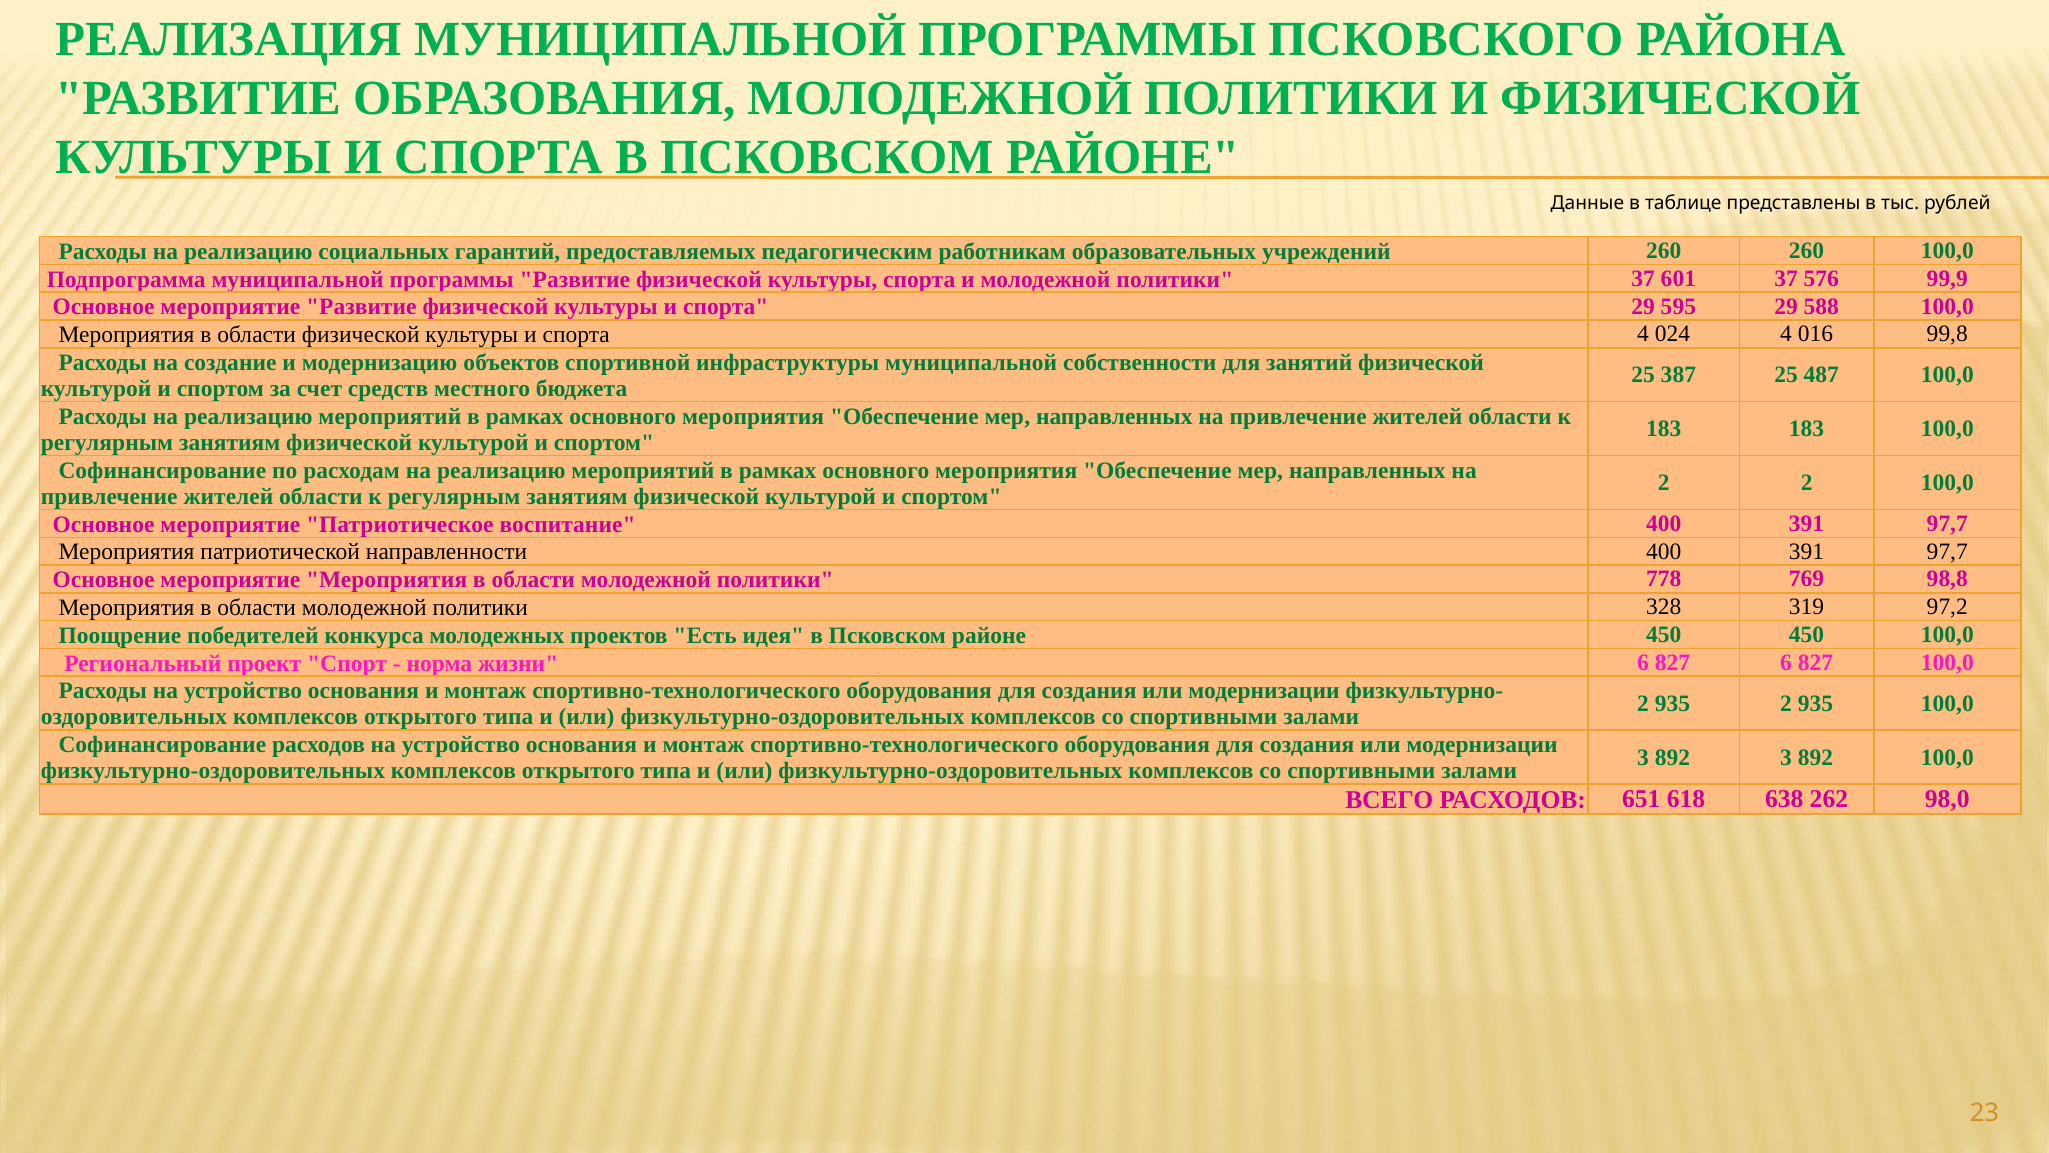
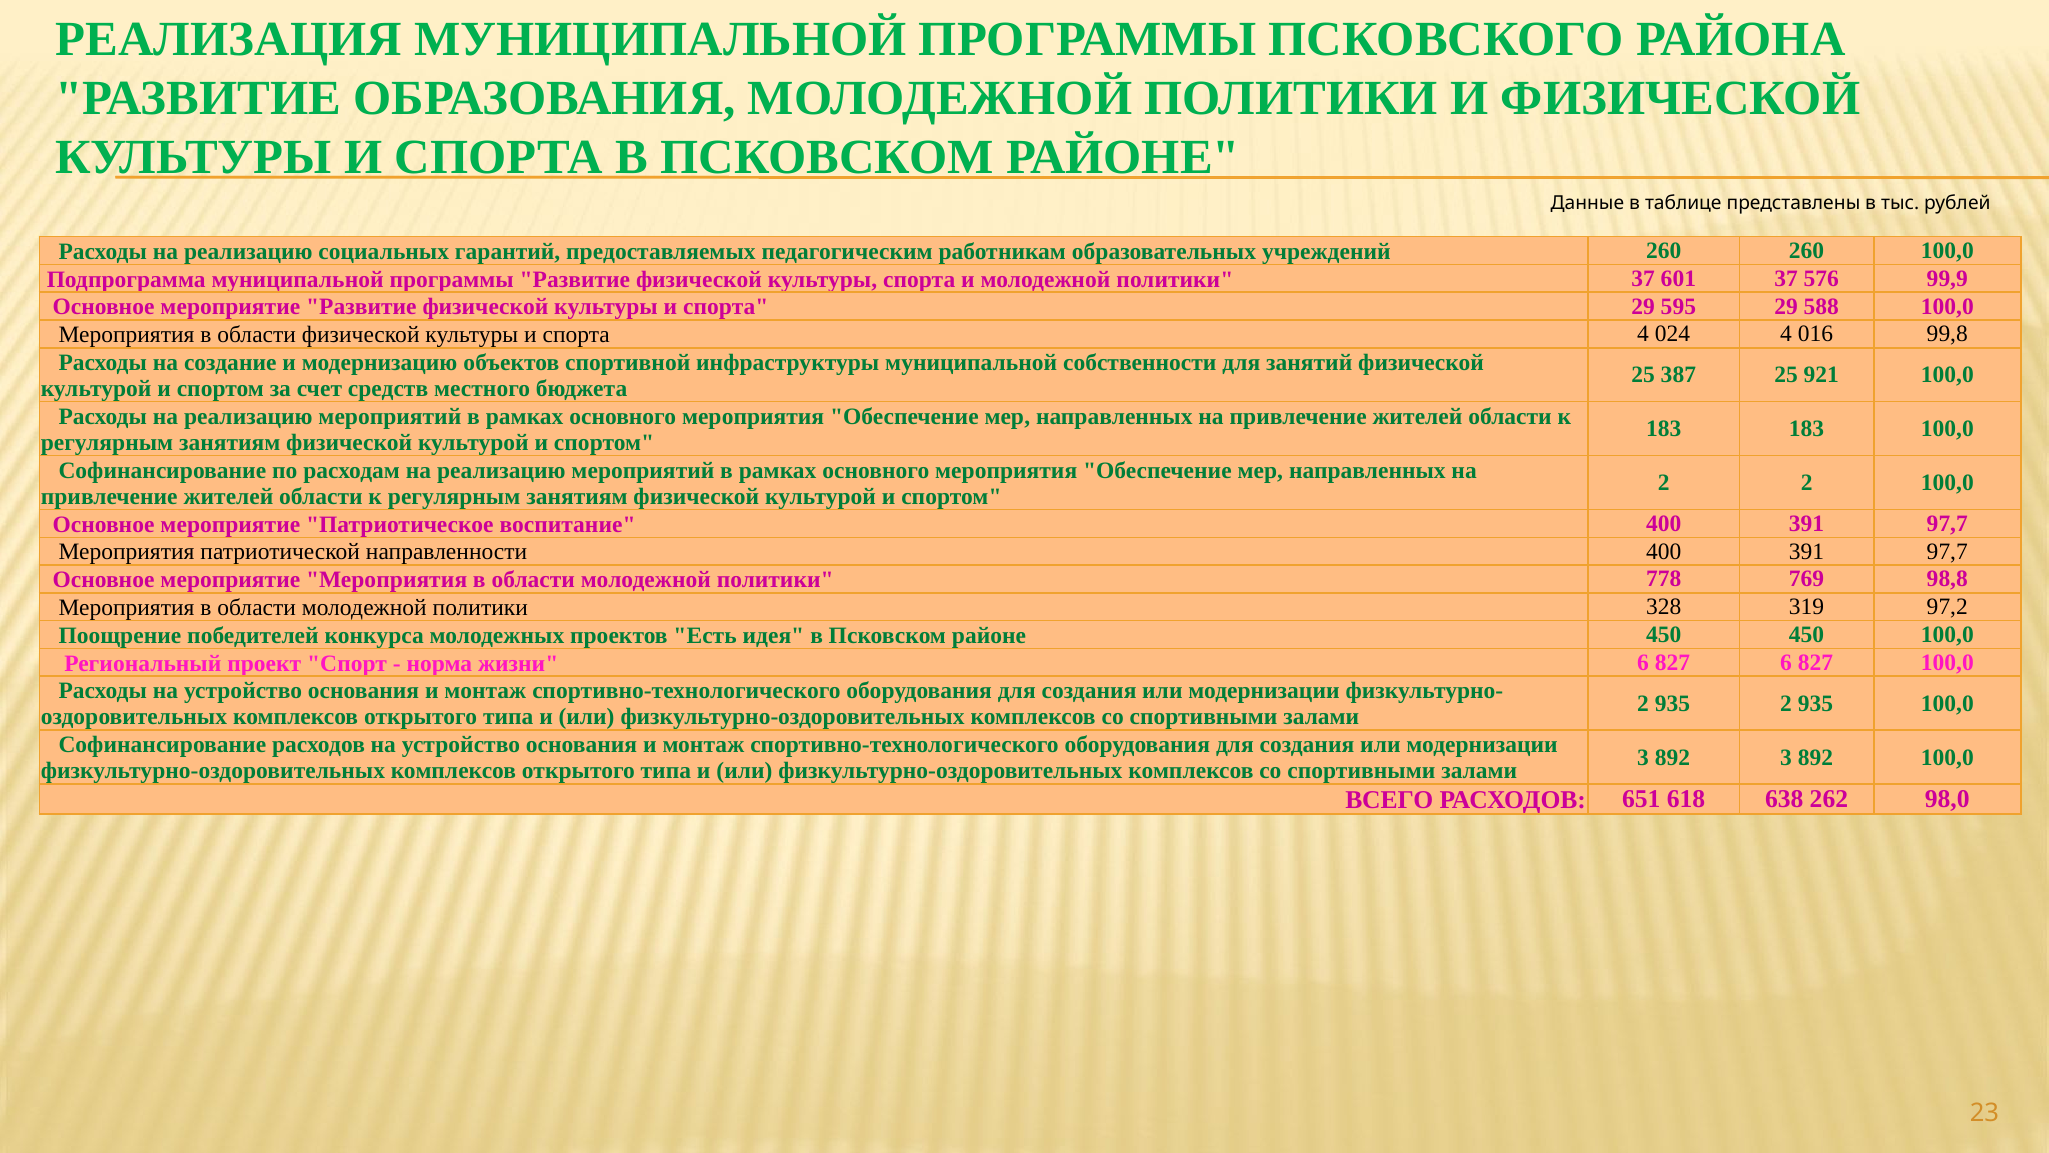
487: 487 -> 921
